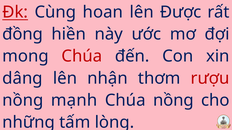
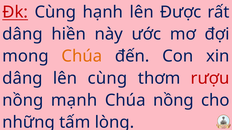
hoan: hoan -> hạnh
đồng at (23, 34): đồng -> dâng
Chúa at (82, 56) colour: red -> orange
lên nhận: nhận -> cùng
